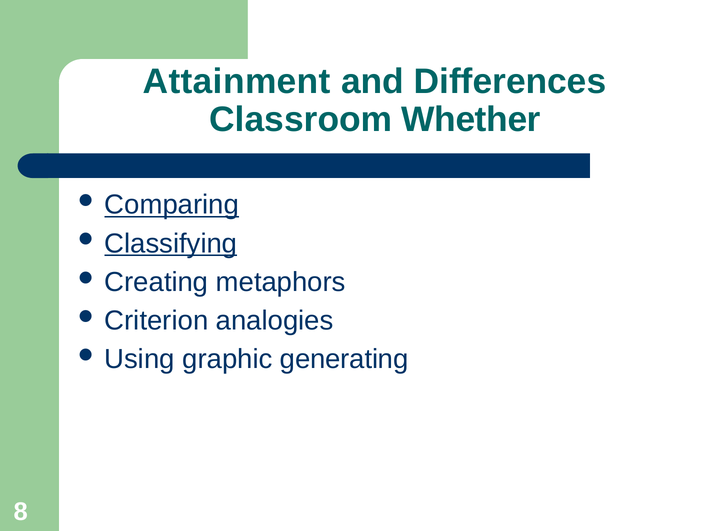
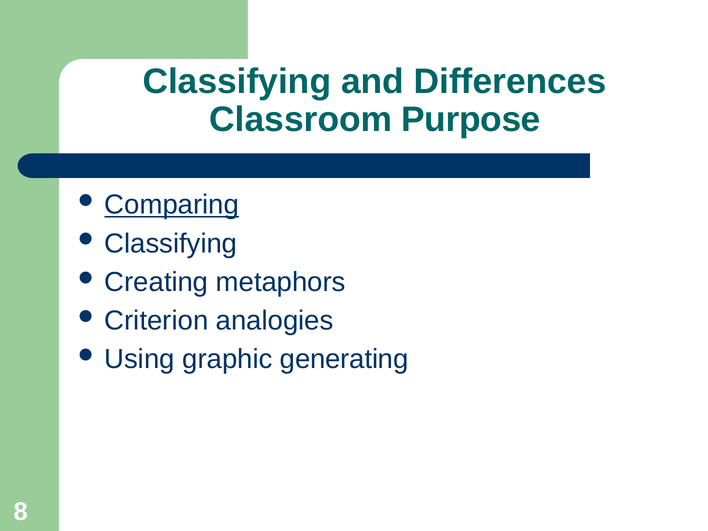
Attainment at (237, 81): Attainment -> Classifying
Whether: Whether -> Purpose
Classifying at (171, 243) underline: present -> none
